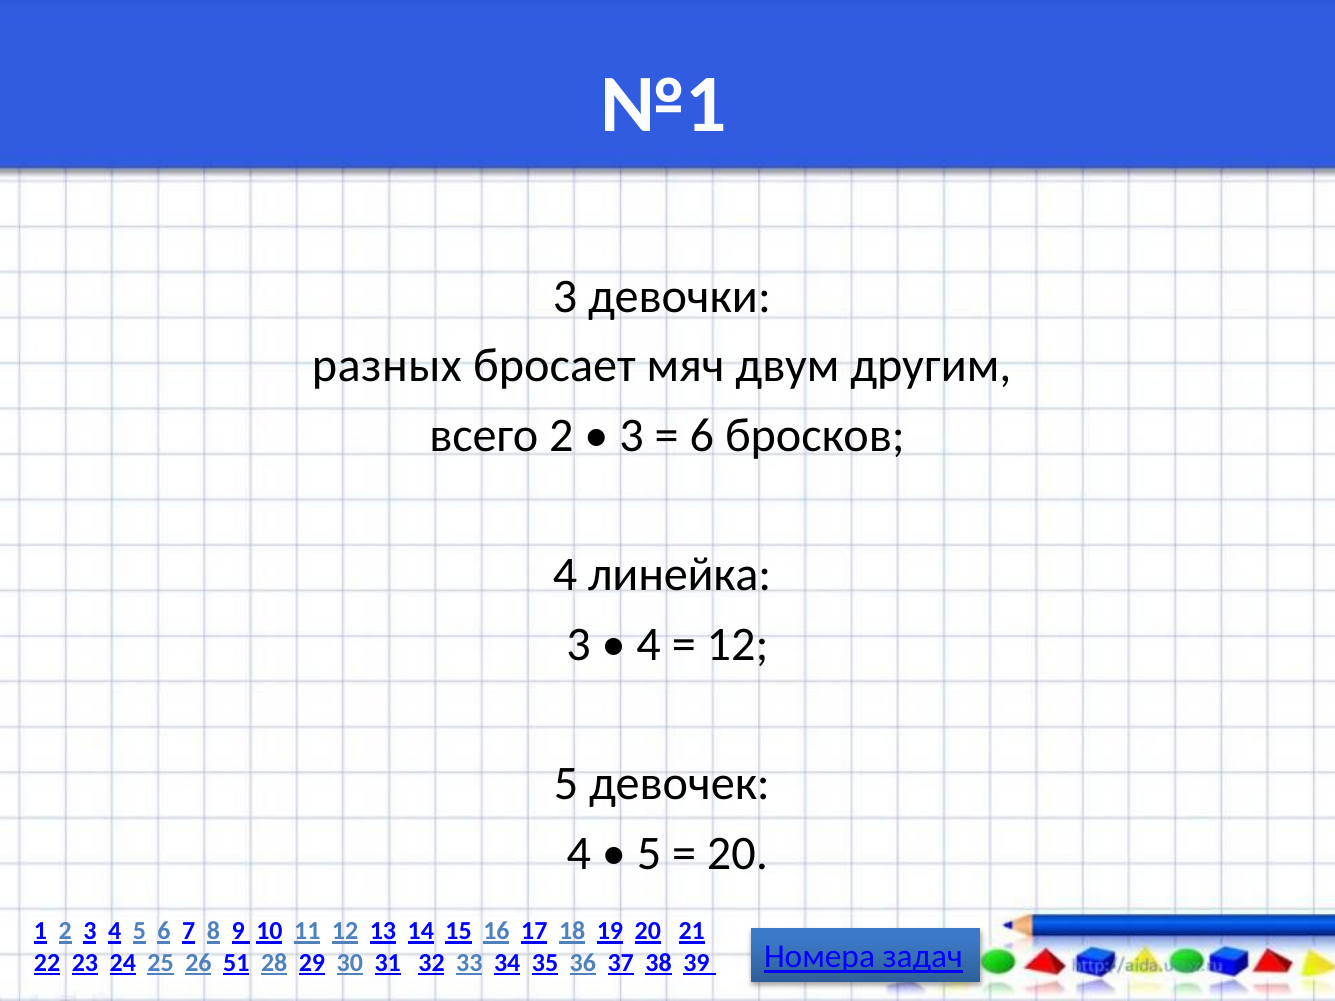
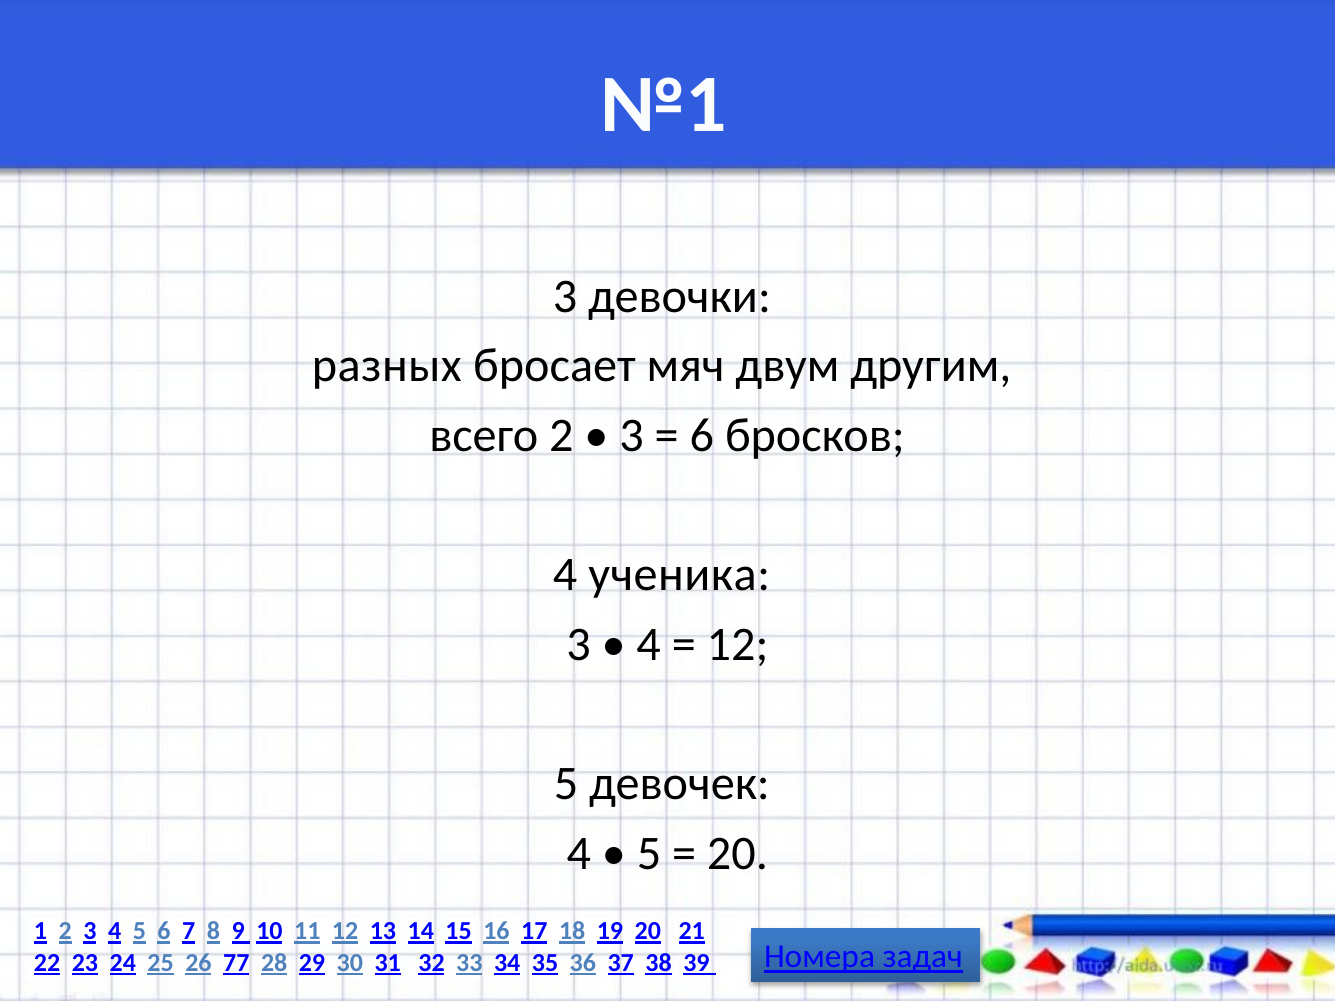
линейка: линейка -> ученика
51: 51 -> 77
